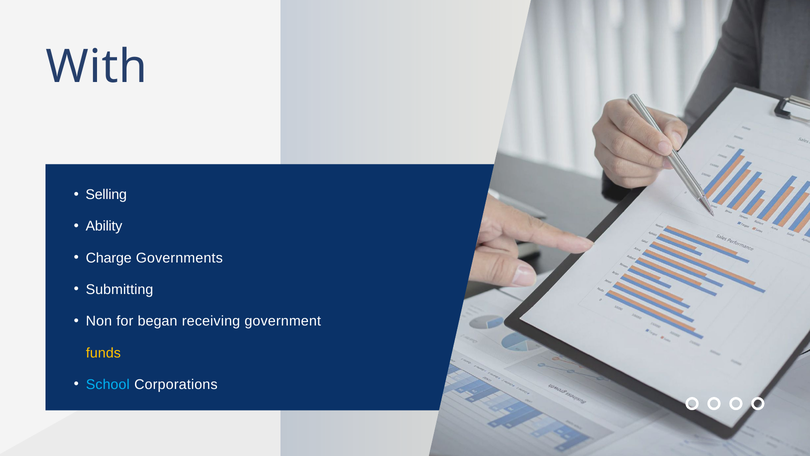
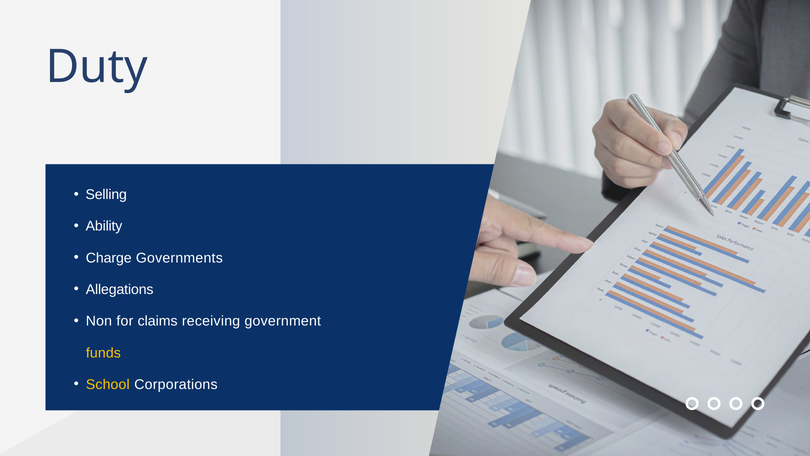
With: With -> Duty
Submitting: Submitting -> Allegations
began: began -> claims
School colour: light blue -> yellow
